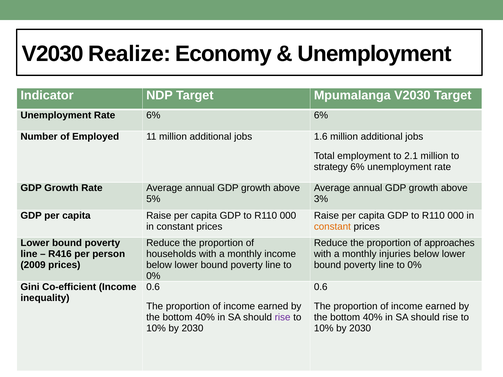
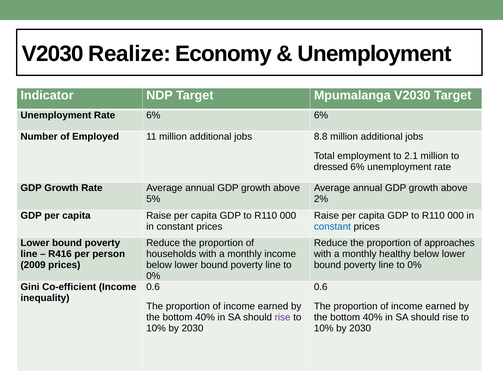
1.6: 1.6 -> 8.8
strategy: strategy -> dressed
3%: 3% -> 2%
constant at (332, 227) colour: orange -> blue
injuries: injuries -> healthy
